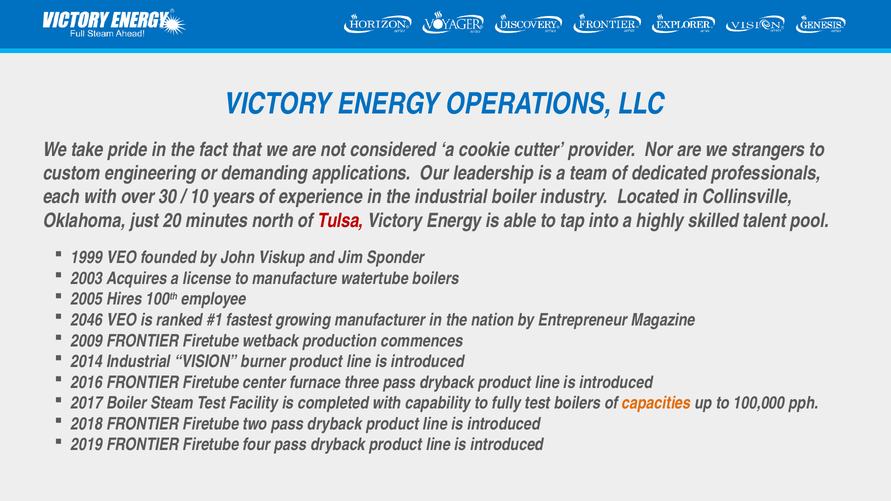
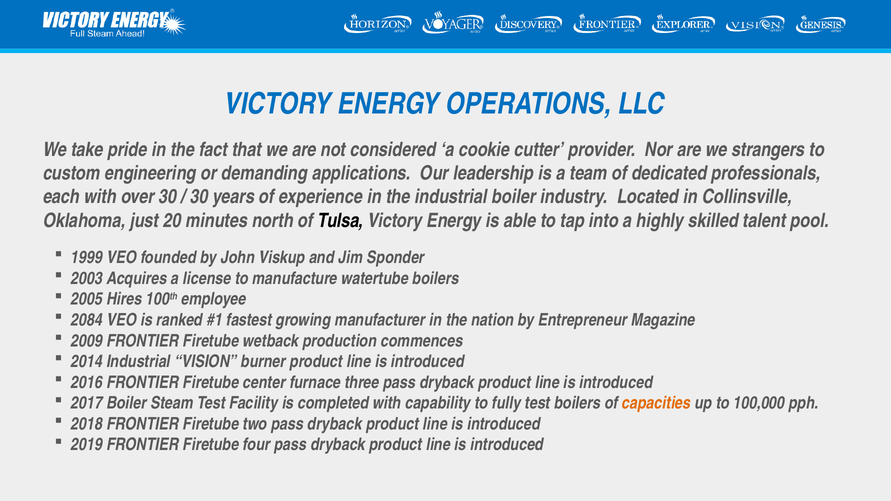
10 at (199, 197): 10 -> 30
Tulsa colour: red -> black
2046: 2046 -> 2084
